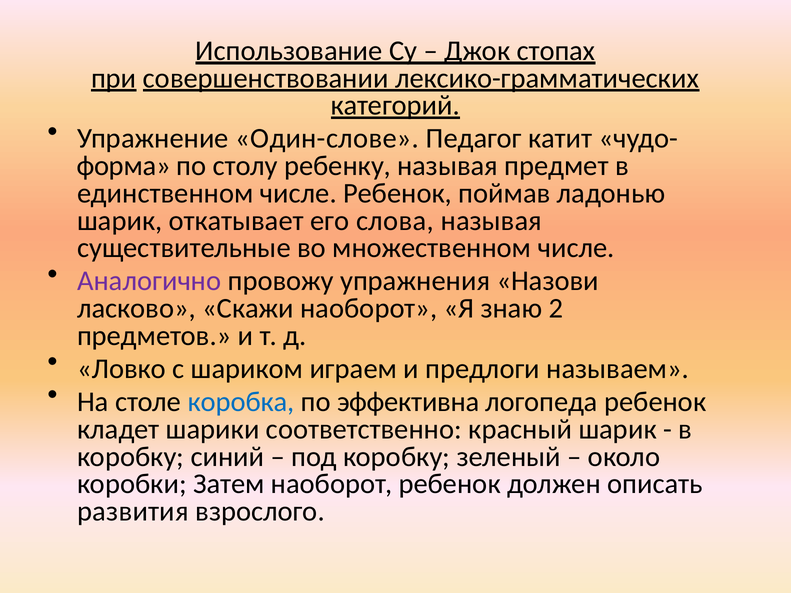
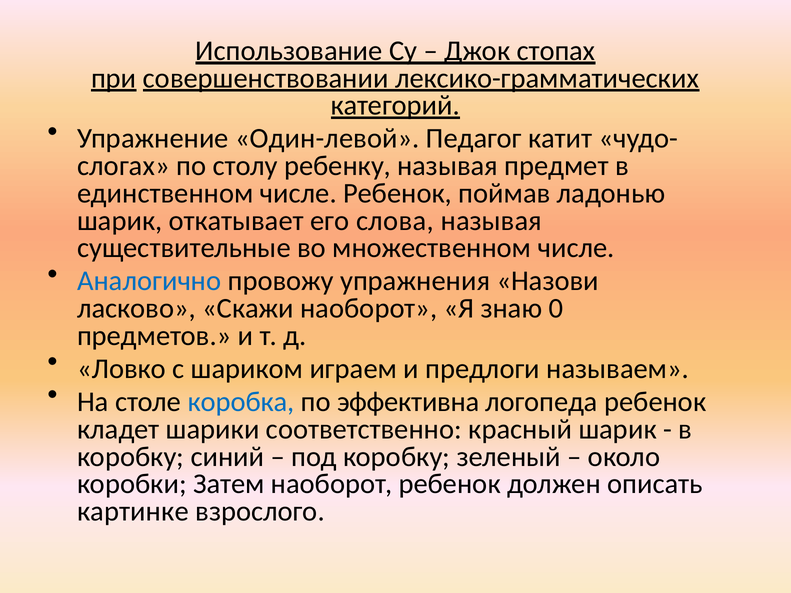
Один-слове: Один-слове -> Один-левой
форма: форма -> слогах
Аналогично colour: purple -> blue
2: 2 -> 0
развития: развития -> картинке
